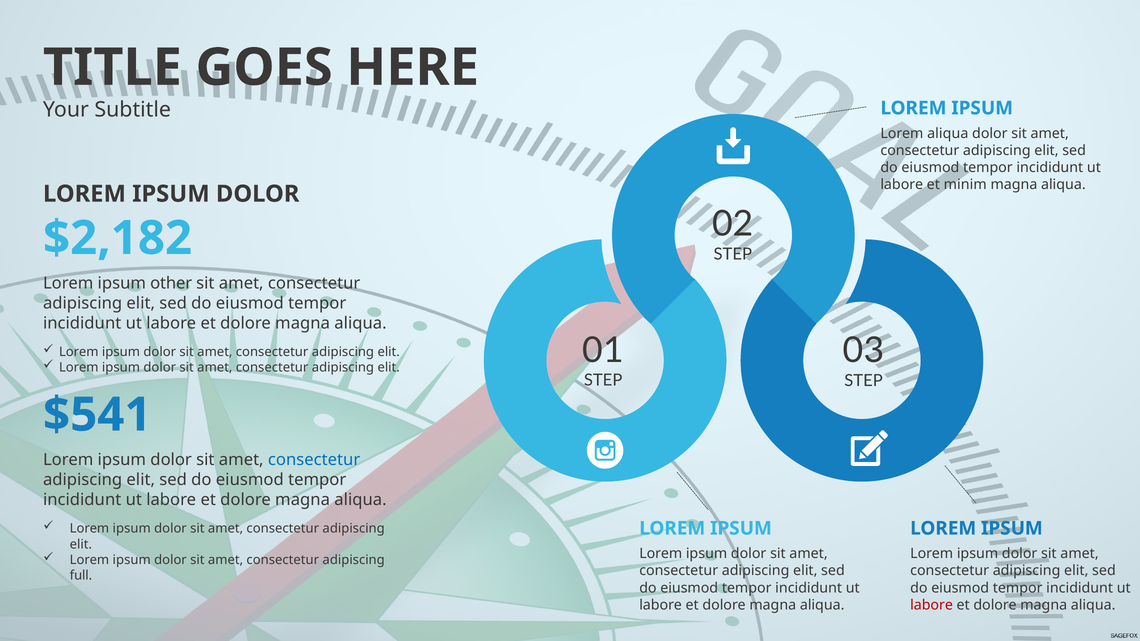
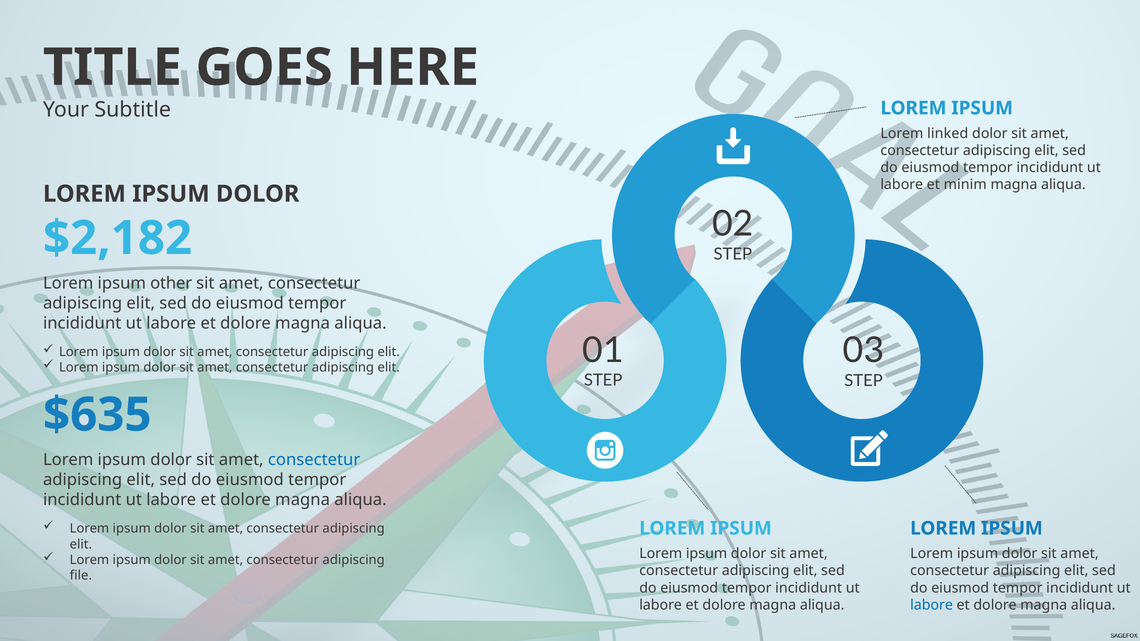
Lorem aliqua: aliqua -> linked
$541: $541 -> $635
full: full -> file
labore at (932, 605) colour: red -> blue
